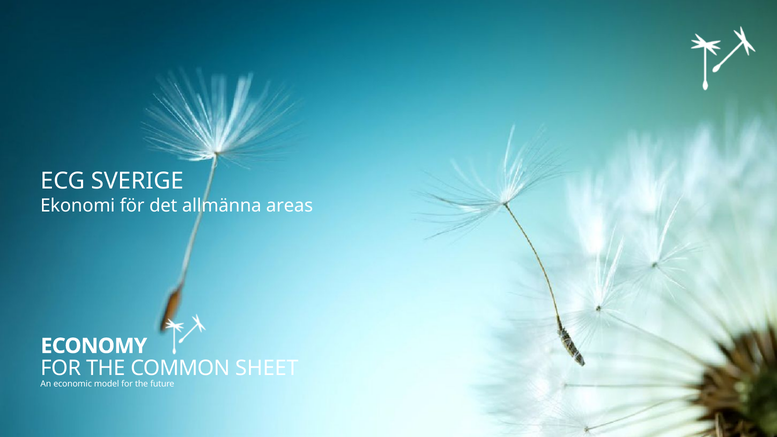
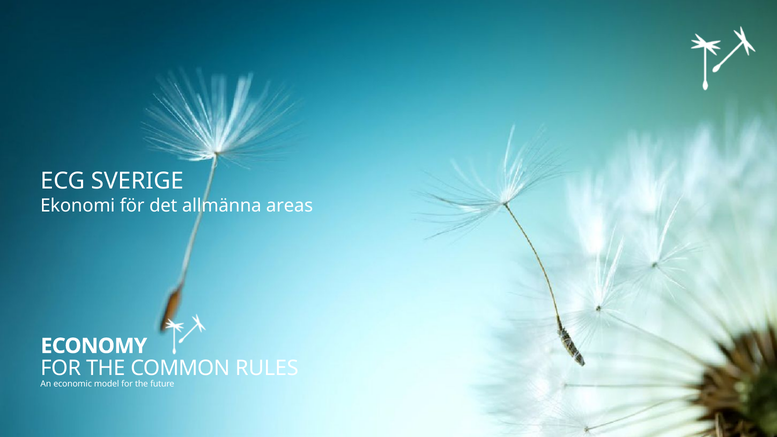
SHEET: SHEET -> RULES
